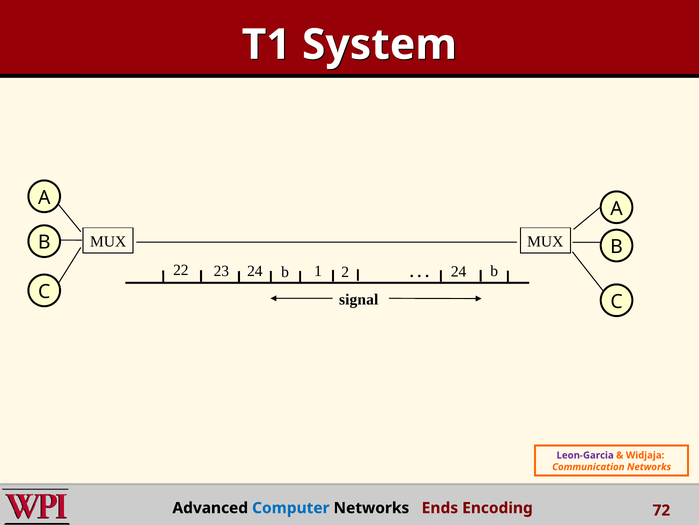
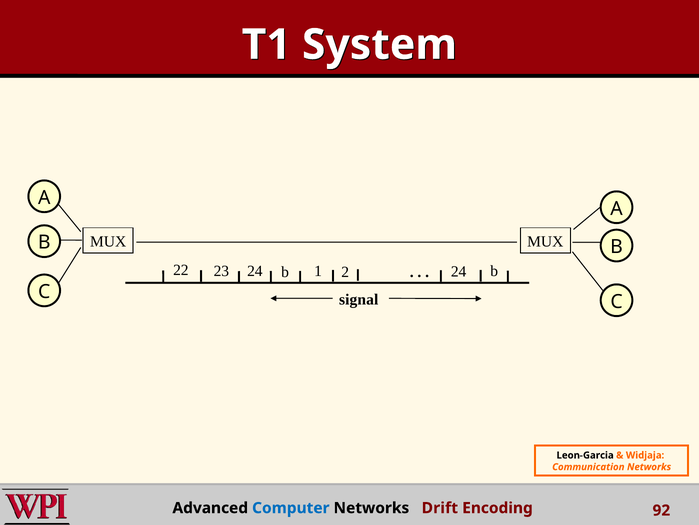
Leon-Garcia colour: purple -> black
Ends: Ends -> Drift
72: 72 -> 92
